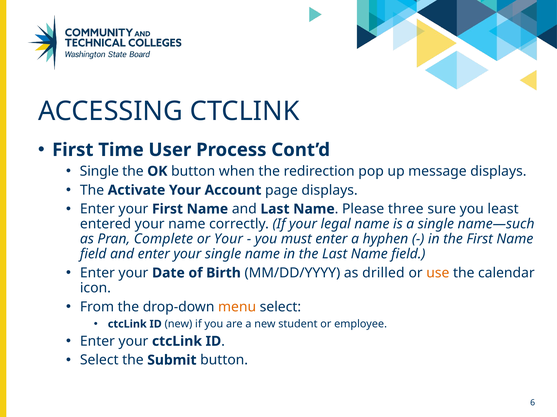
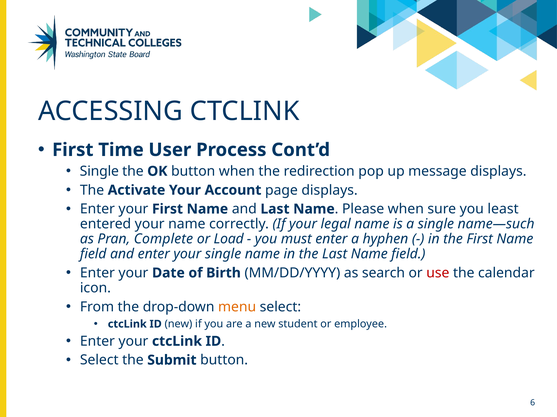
Please three: three -> when
or Your: Your -> Load
drilled: drilled -> search
use colour: orange -> red
